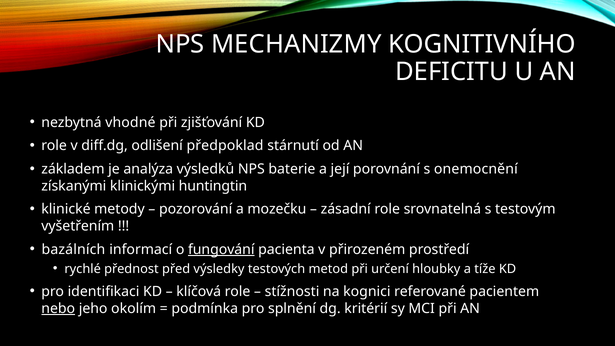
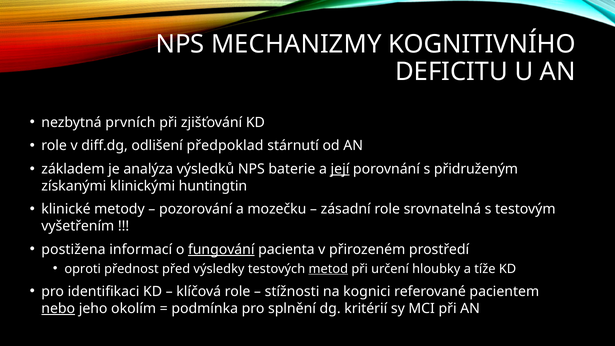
vhodné: vhodné -> prvních
její underline: none -> present
onemocnění: onemocnění -> přidruženým
bazálních: bazálních -> postižena
rychlé: rychlé -> oproti
metod underline: none -> present
